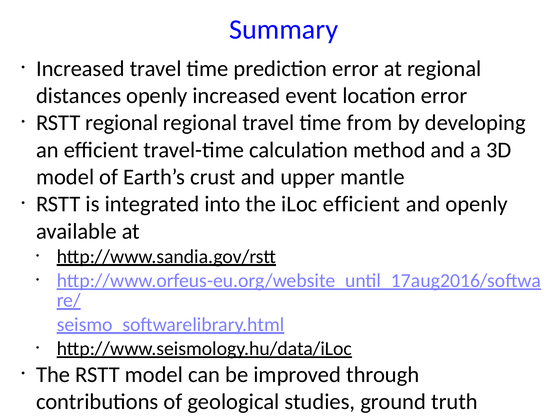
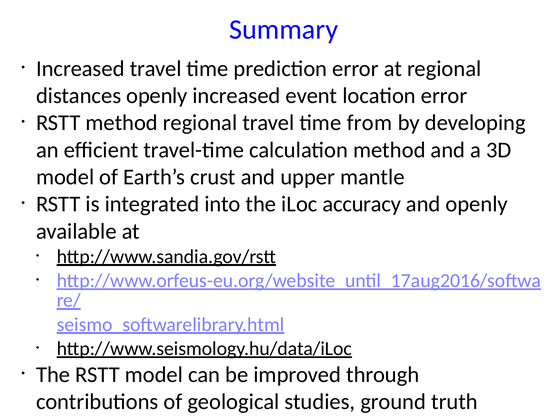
RSTT regional: regional -> method
iLoc efficient: efficient -> accuracy
